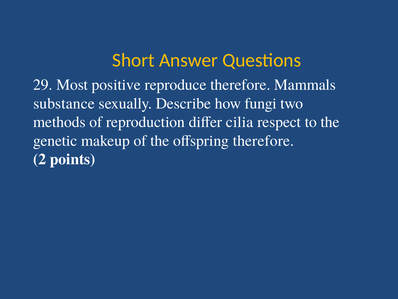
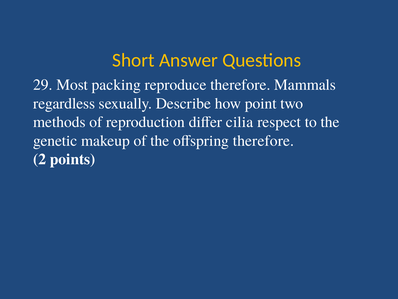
positive: positive -> packing
substance: substance -> regardless
fungi: fungi -> point
